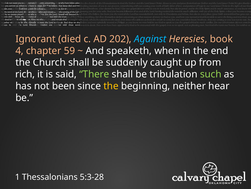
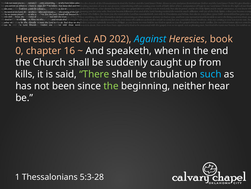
Ignorant at (36, 39): Ignorant -> Heresies
4: 4 -> 0
59: 59 -> 16
rich: rich -> kills
such colour: light green -> light blue
the at (111, 86) colour: yellow -> light green
